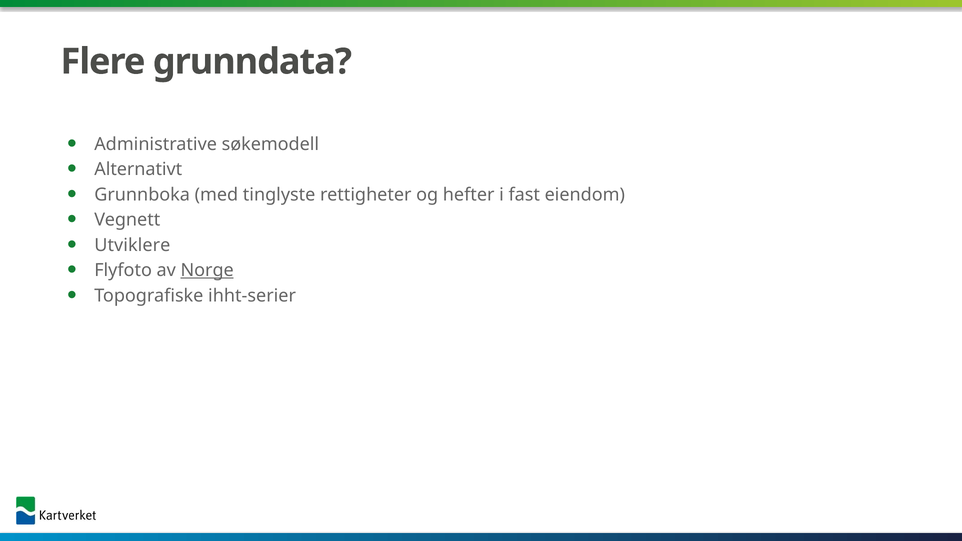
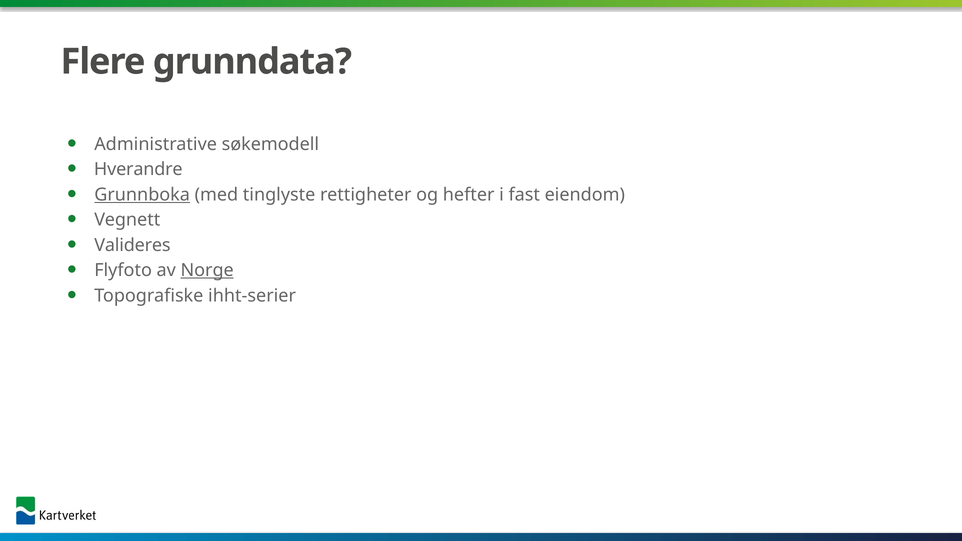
Alternativt: Alternativt -> Hverandre
Grunnboka underline: none -> present
Utviklere: Utviklere -> Valideres
